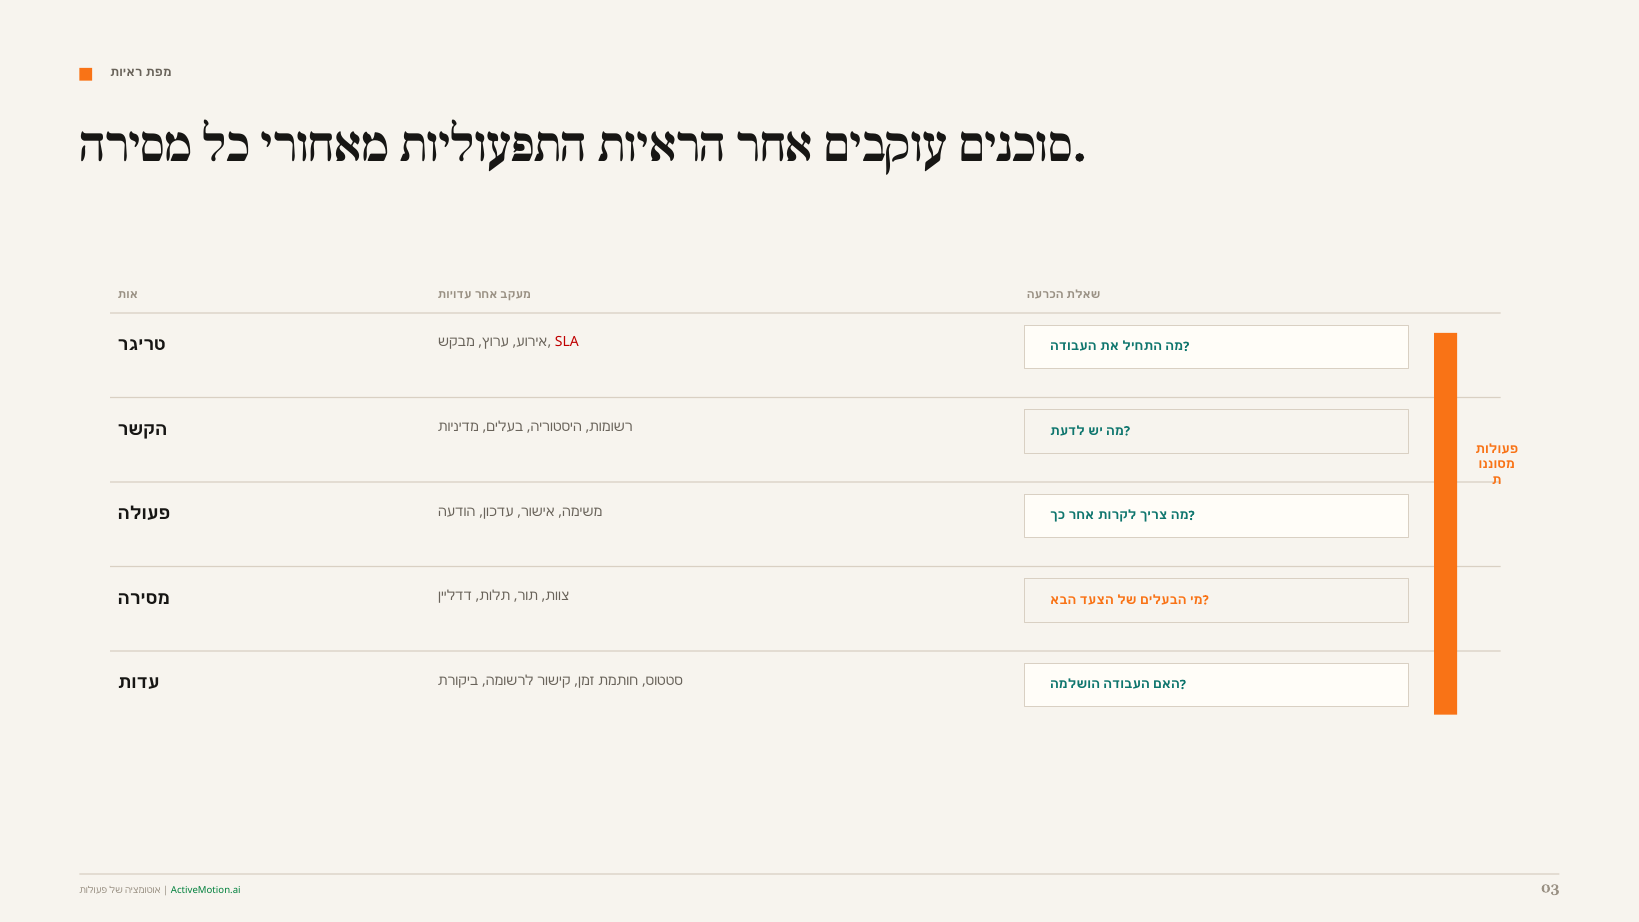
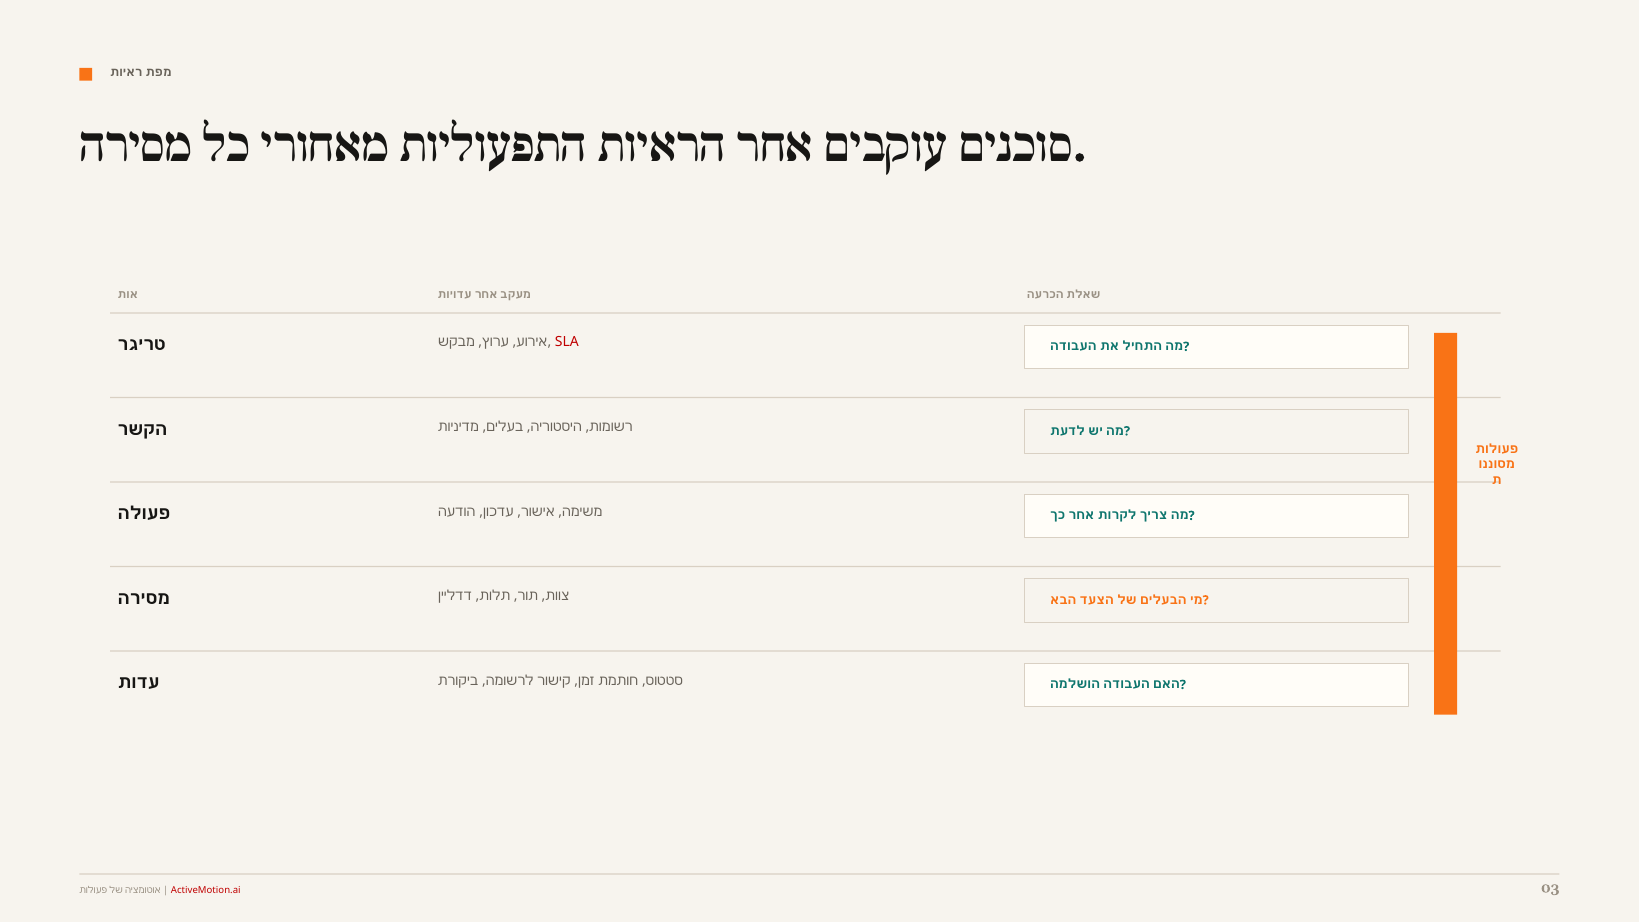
ActiveMotion.ai colour: green -> red
